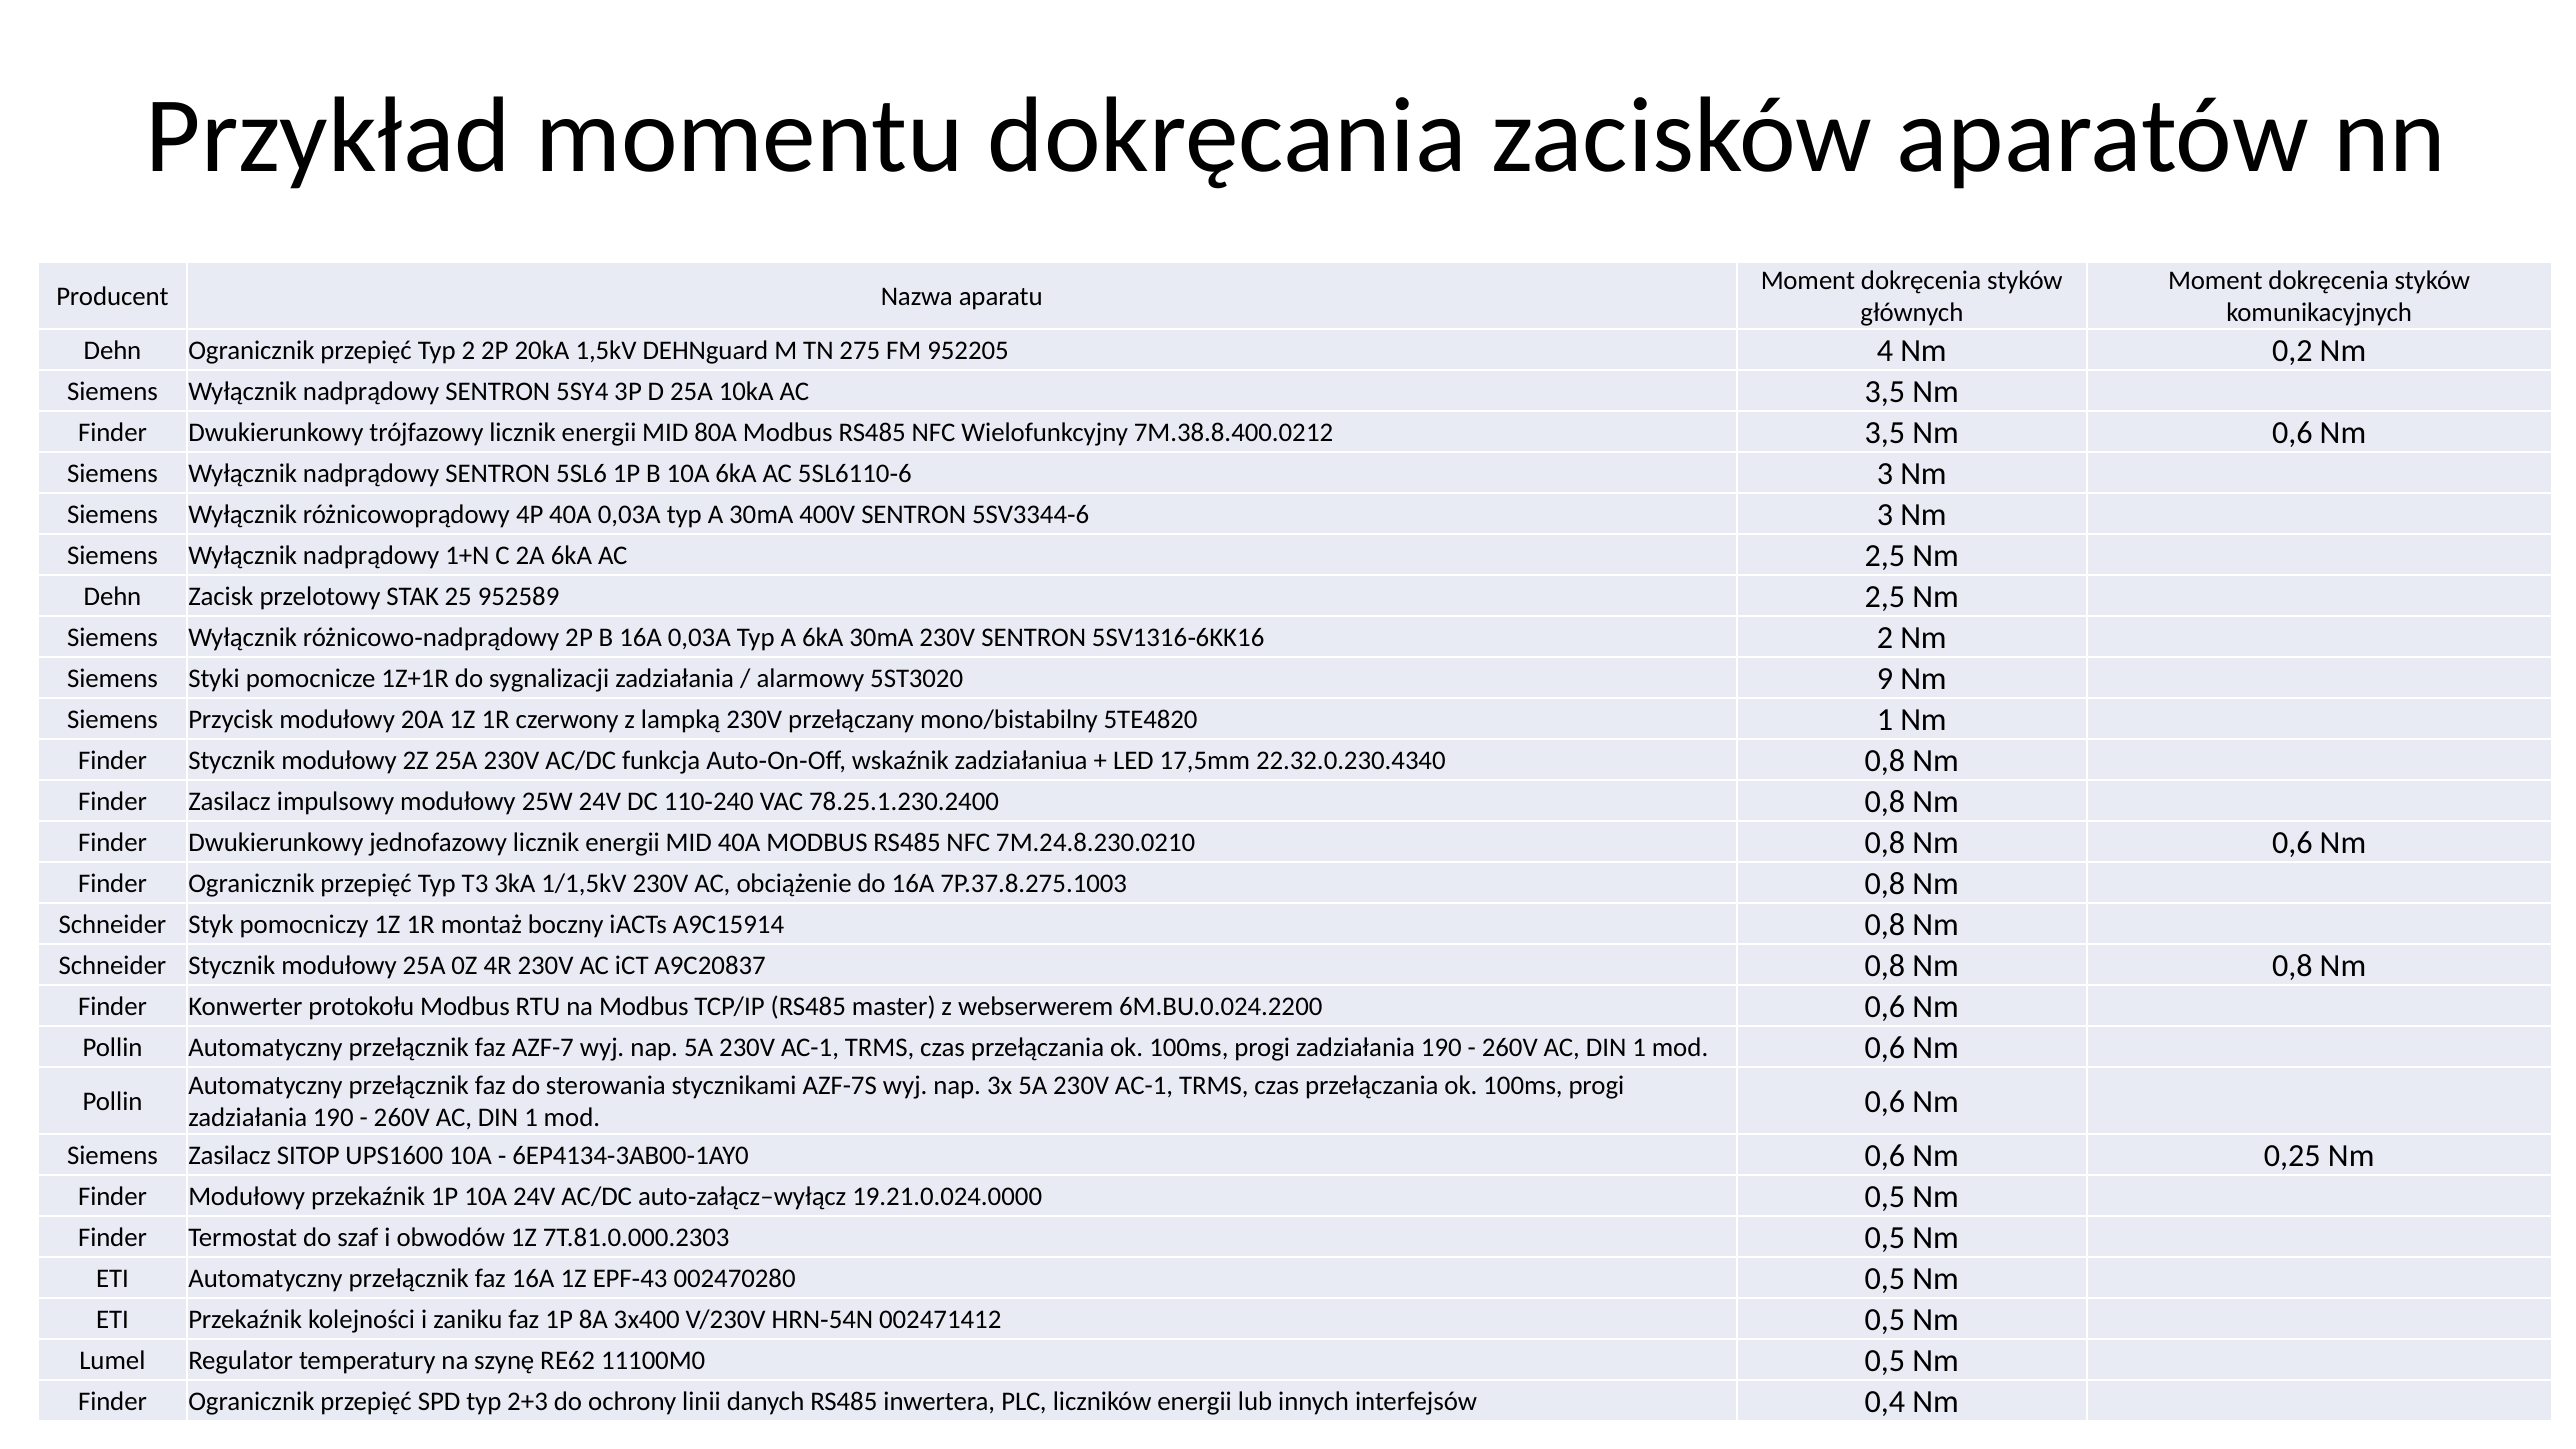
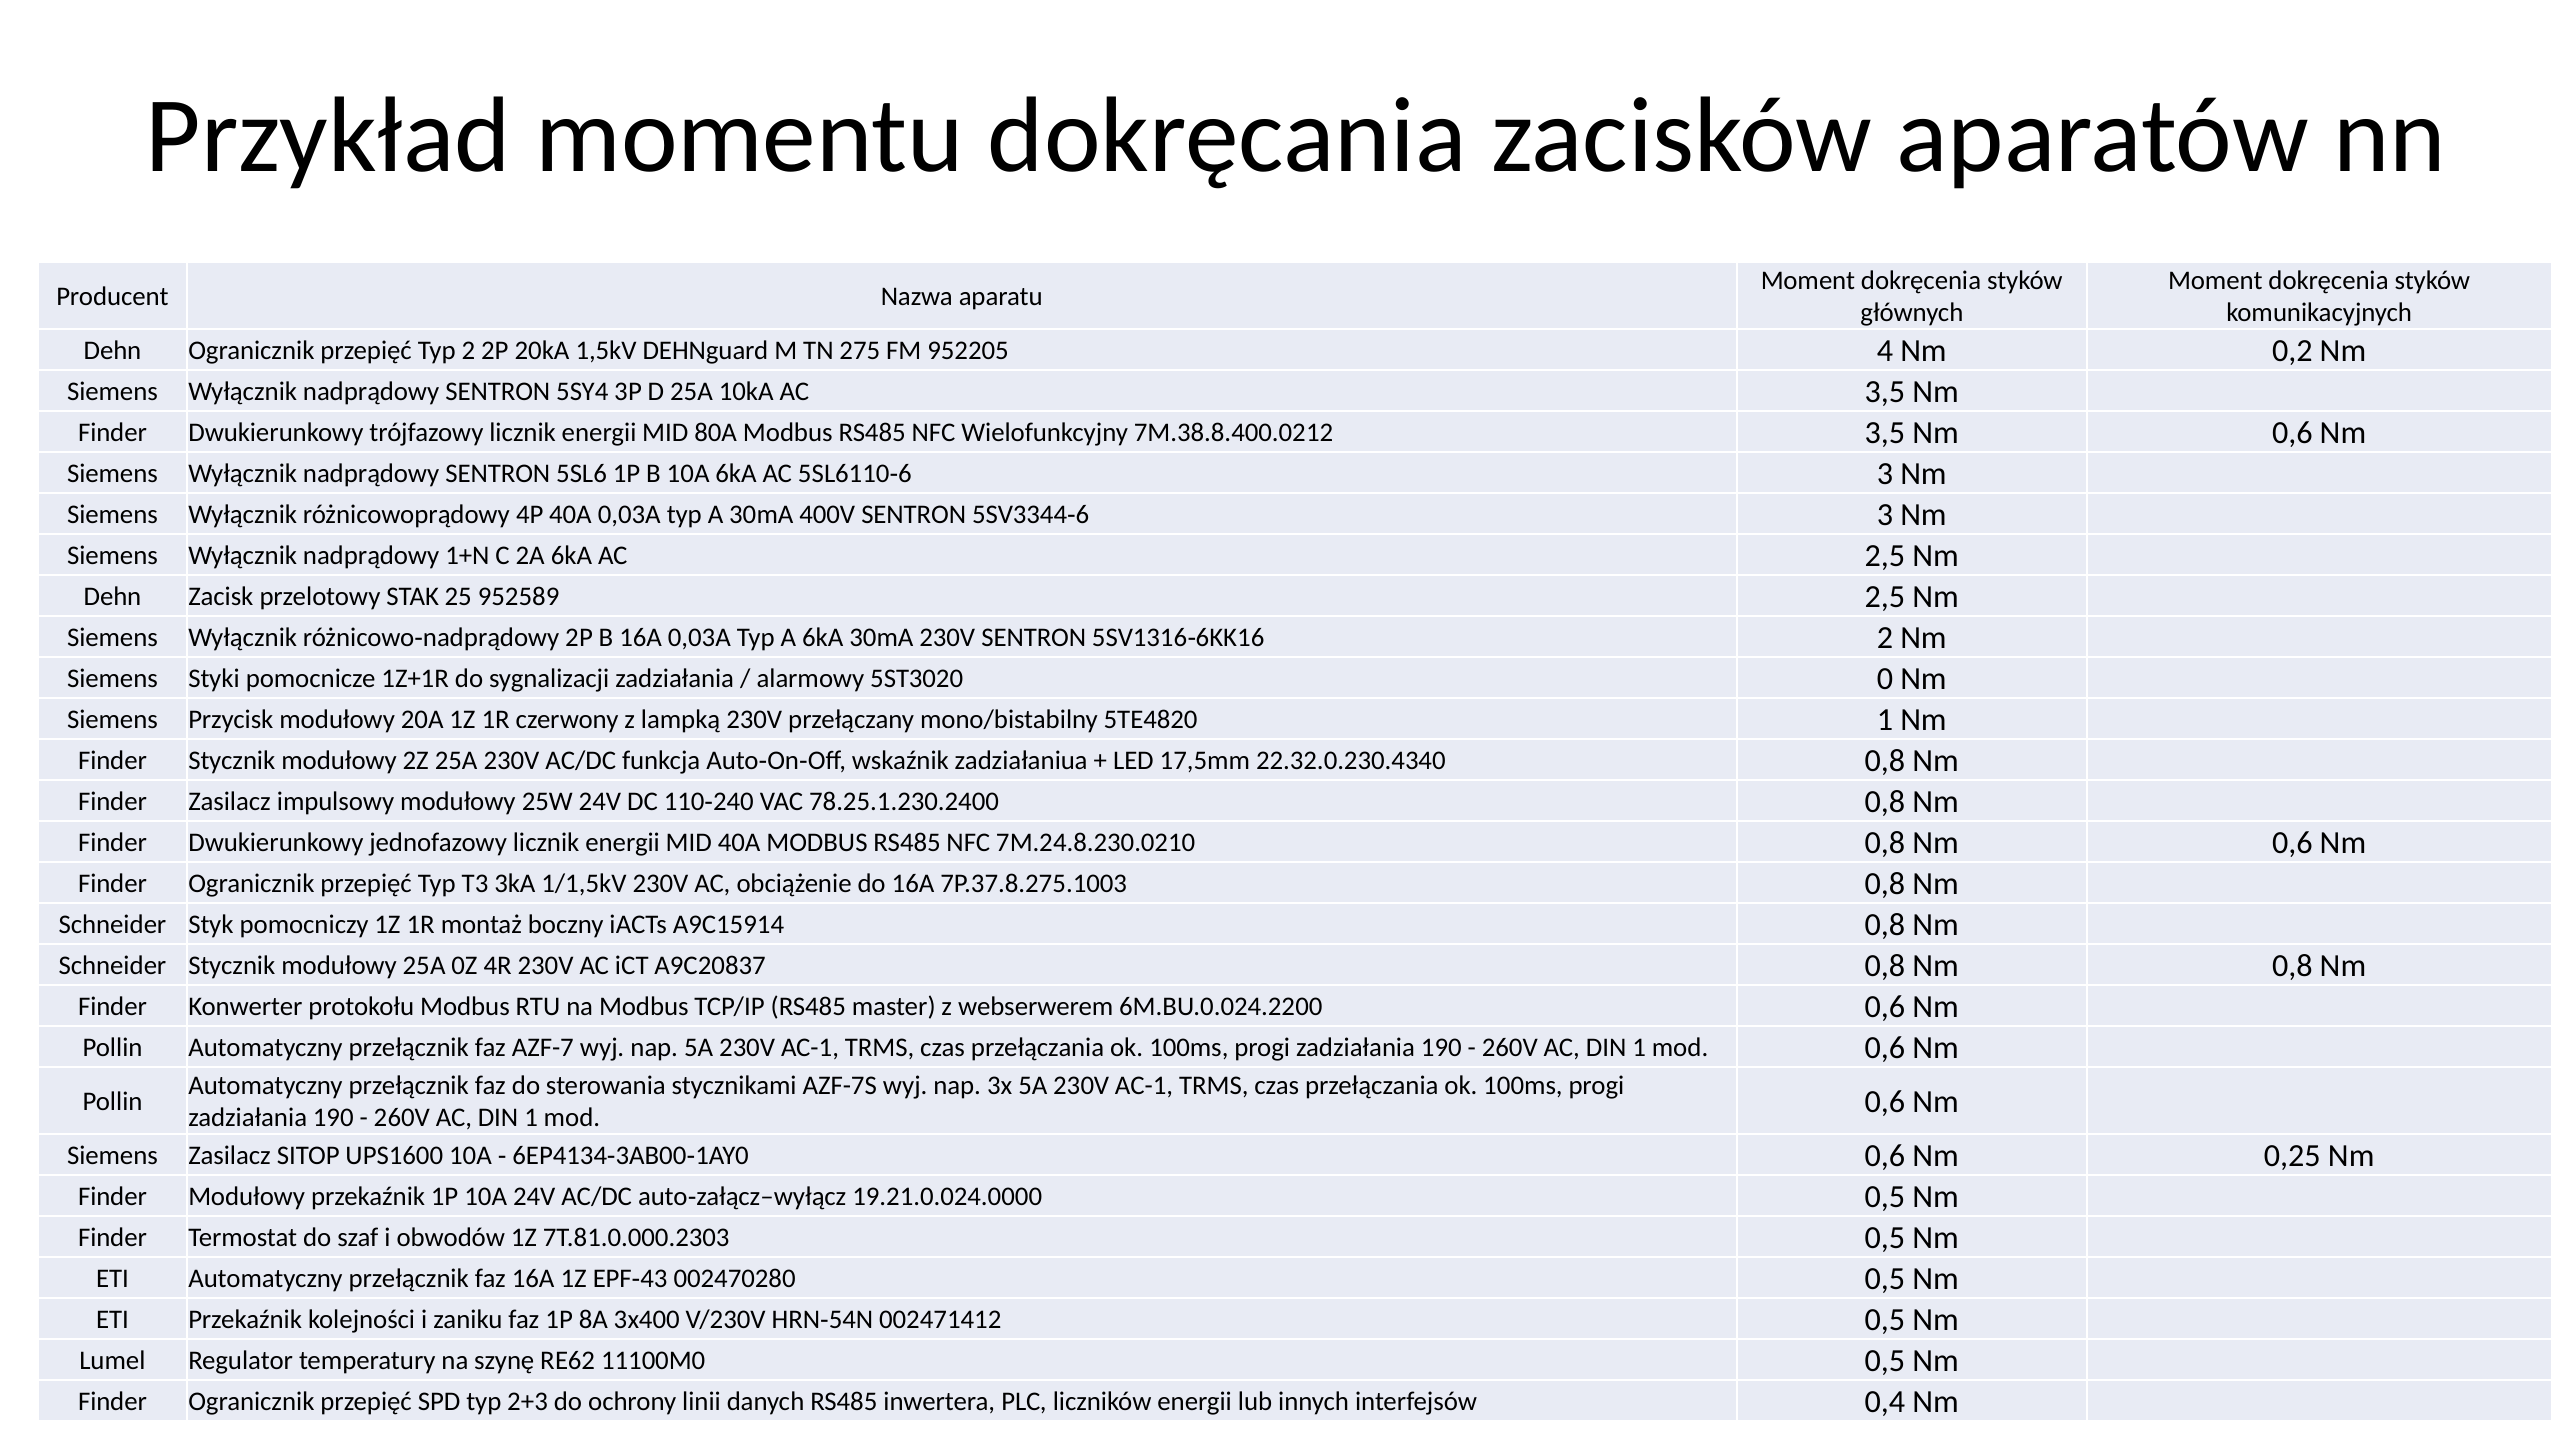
9: 9 -> 0
